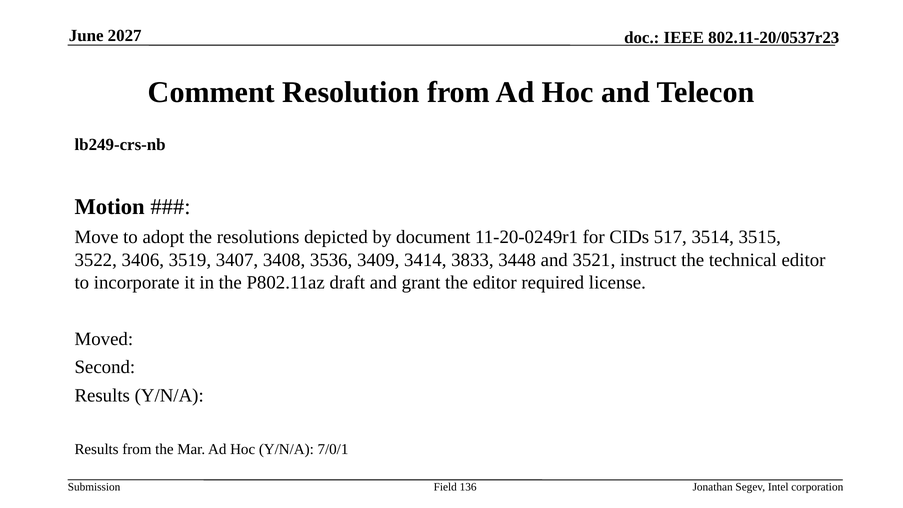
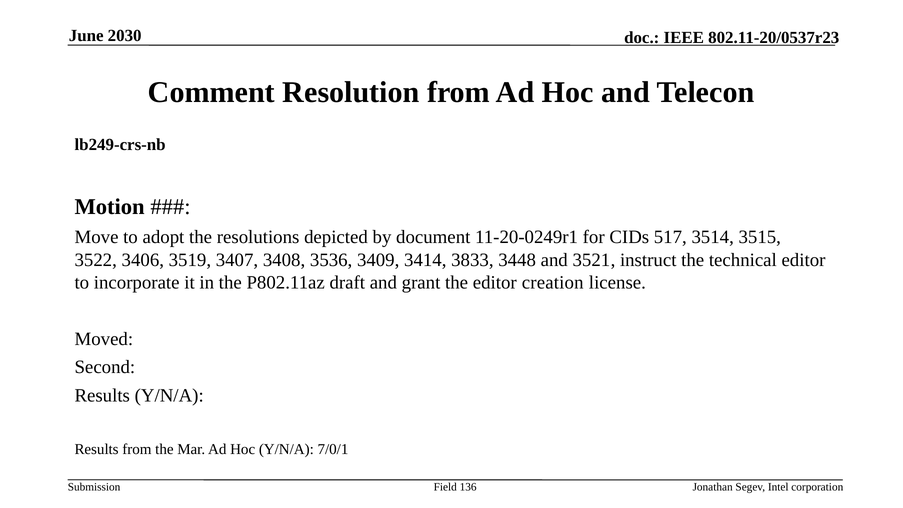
2027: 2027 -> 2030
required: required -> creation
